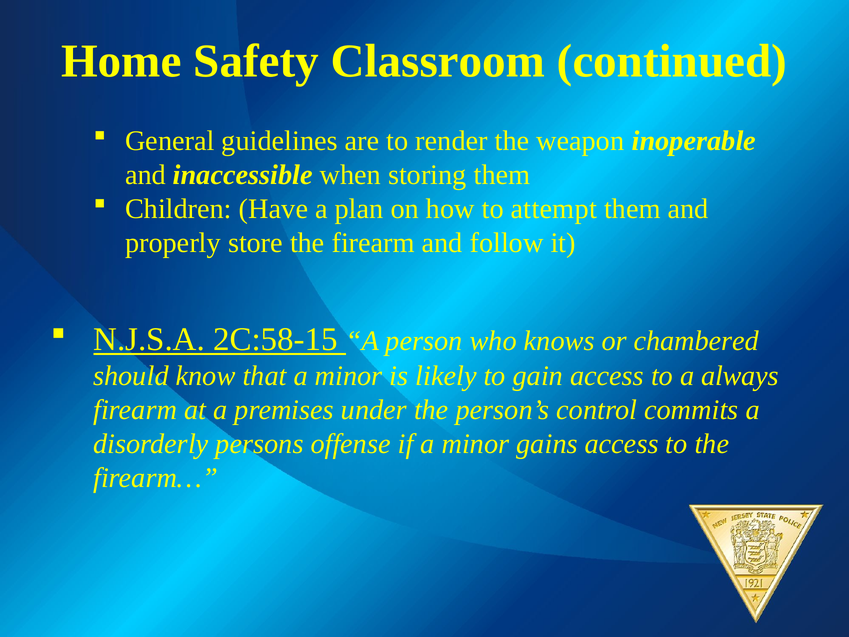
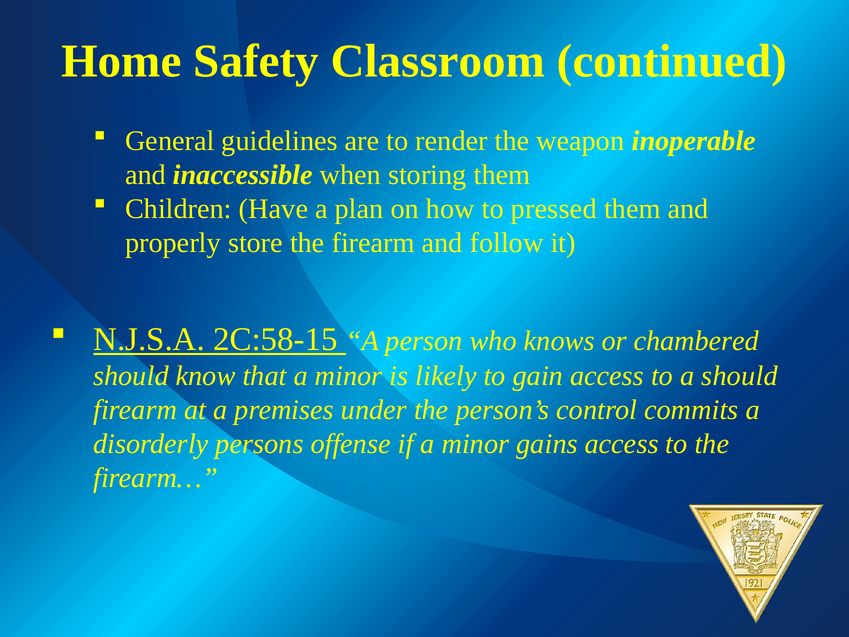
attempt: attempt -> pressed
a always: always -> should
